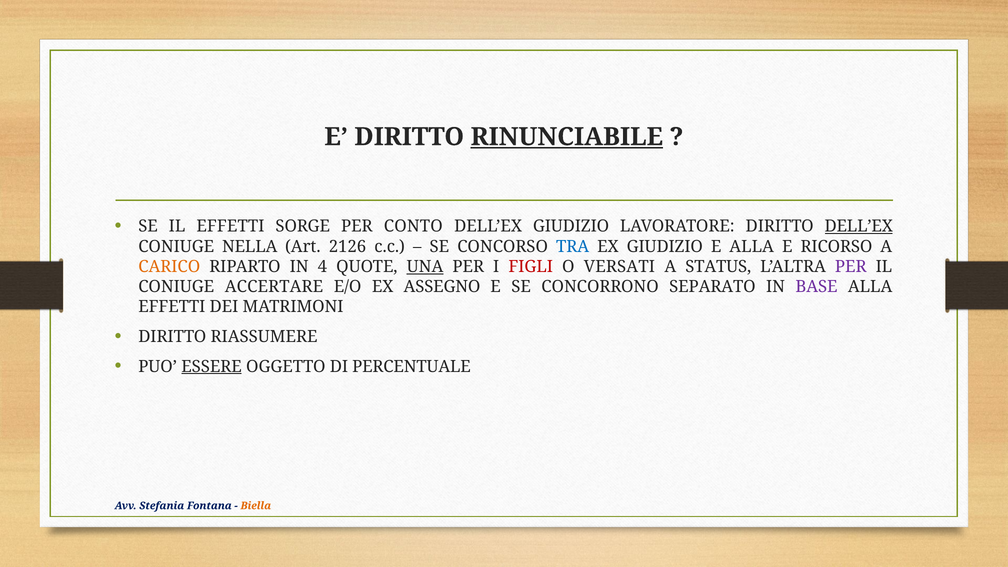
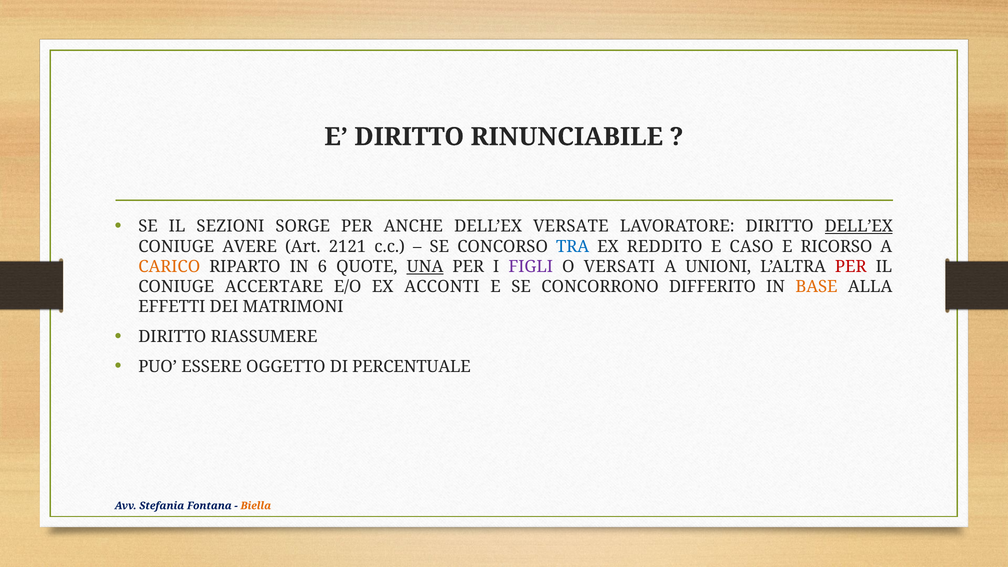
RINUNCIABILE underline: present -> none
IL EFFETTI: EFFETTI -> SEZIONI
CONTO: CONTO -> ANCHE
DELL’EX GIUDIZIO: GIUDIZIO -> VERSATE
NELLA: NELLA -> AVERE
2126: 2126 -> 2121
EX GIUDIZIO: GIUDIZIO -> REDDITO
E ALLA: ALLA -> CASO
4: 4 -> 6
FIGLI colour: red -> purple
STATUS: STATUS -> UNIONI
PER at (851, 267) colour: purple -> red
ASSEGNO: ASSEGNO -> ACCONTI
SEPARATO: SEPARATO -> DIFFERITO
BASE colour: purple -> orange
ESSERE underline: present -> none
